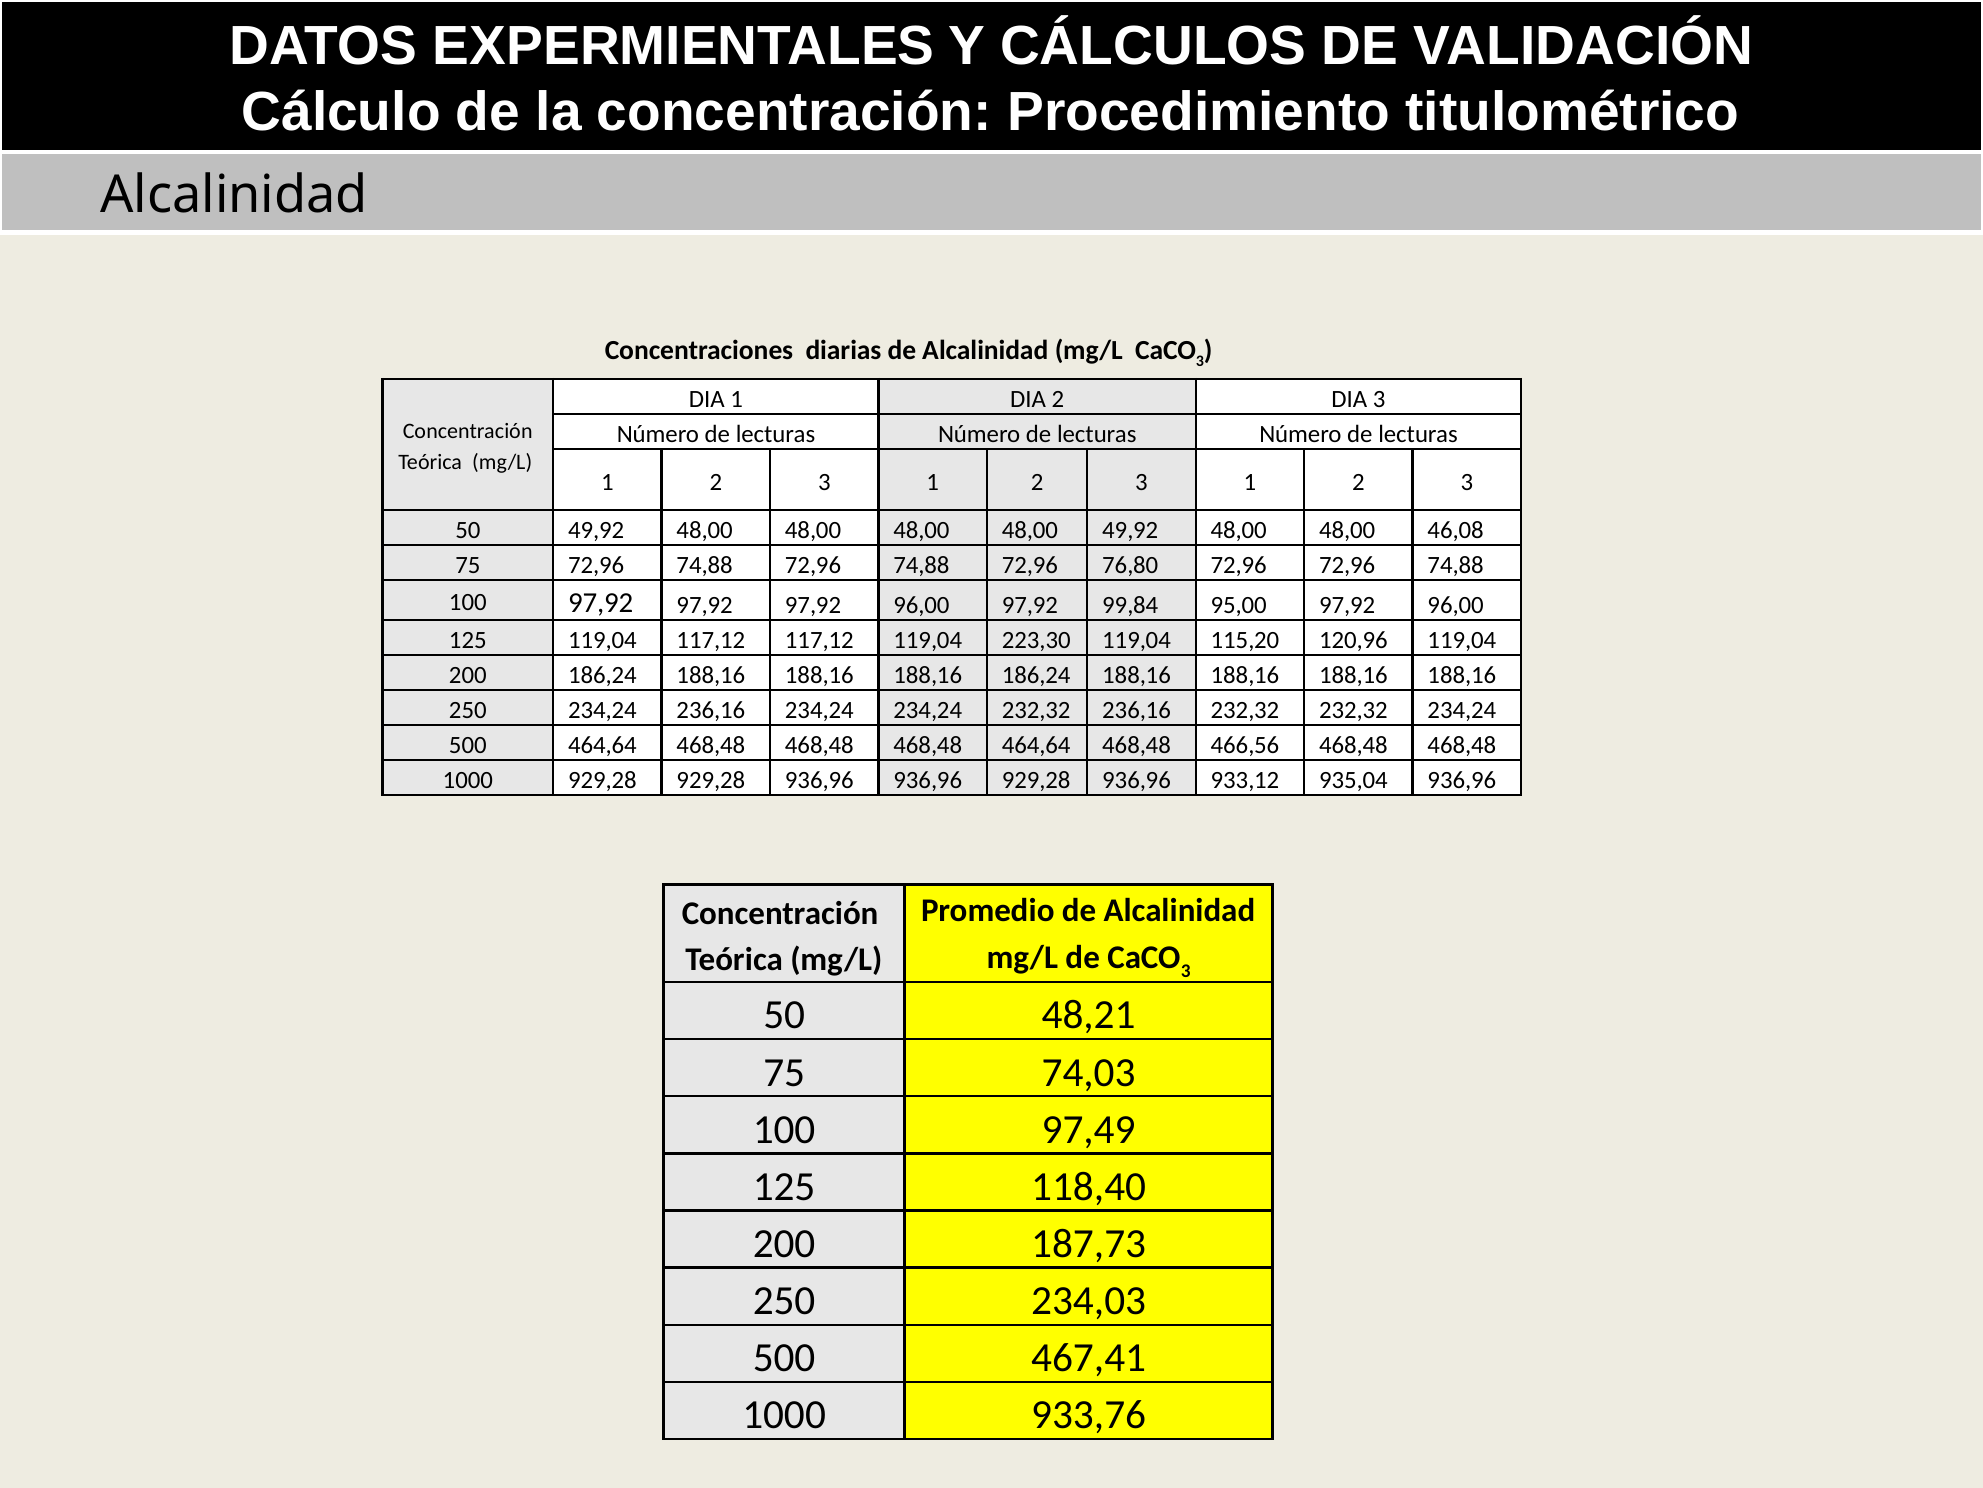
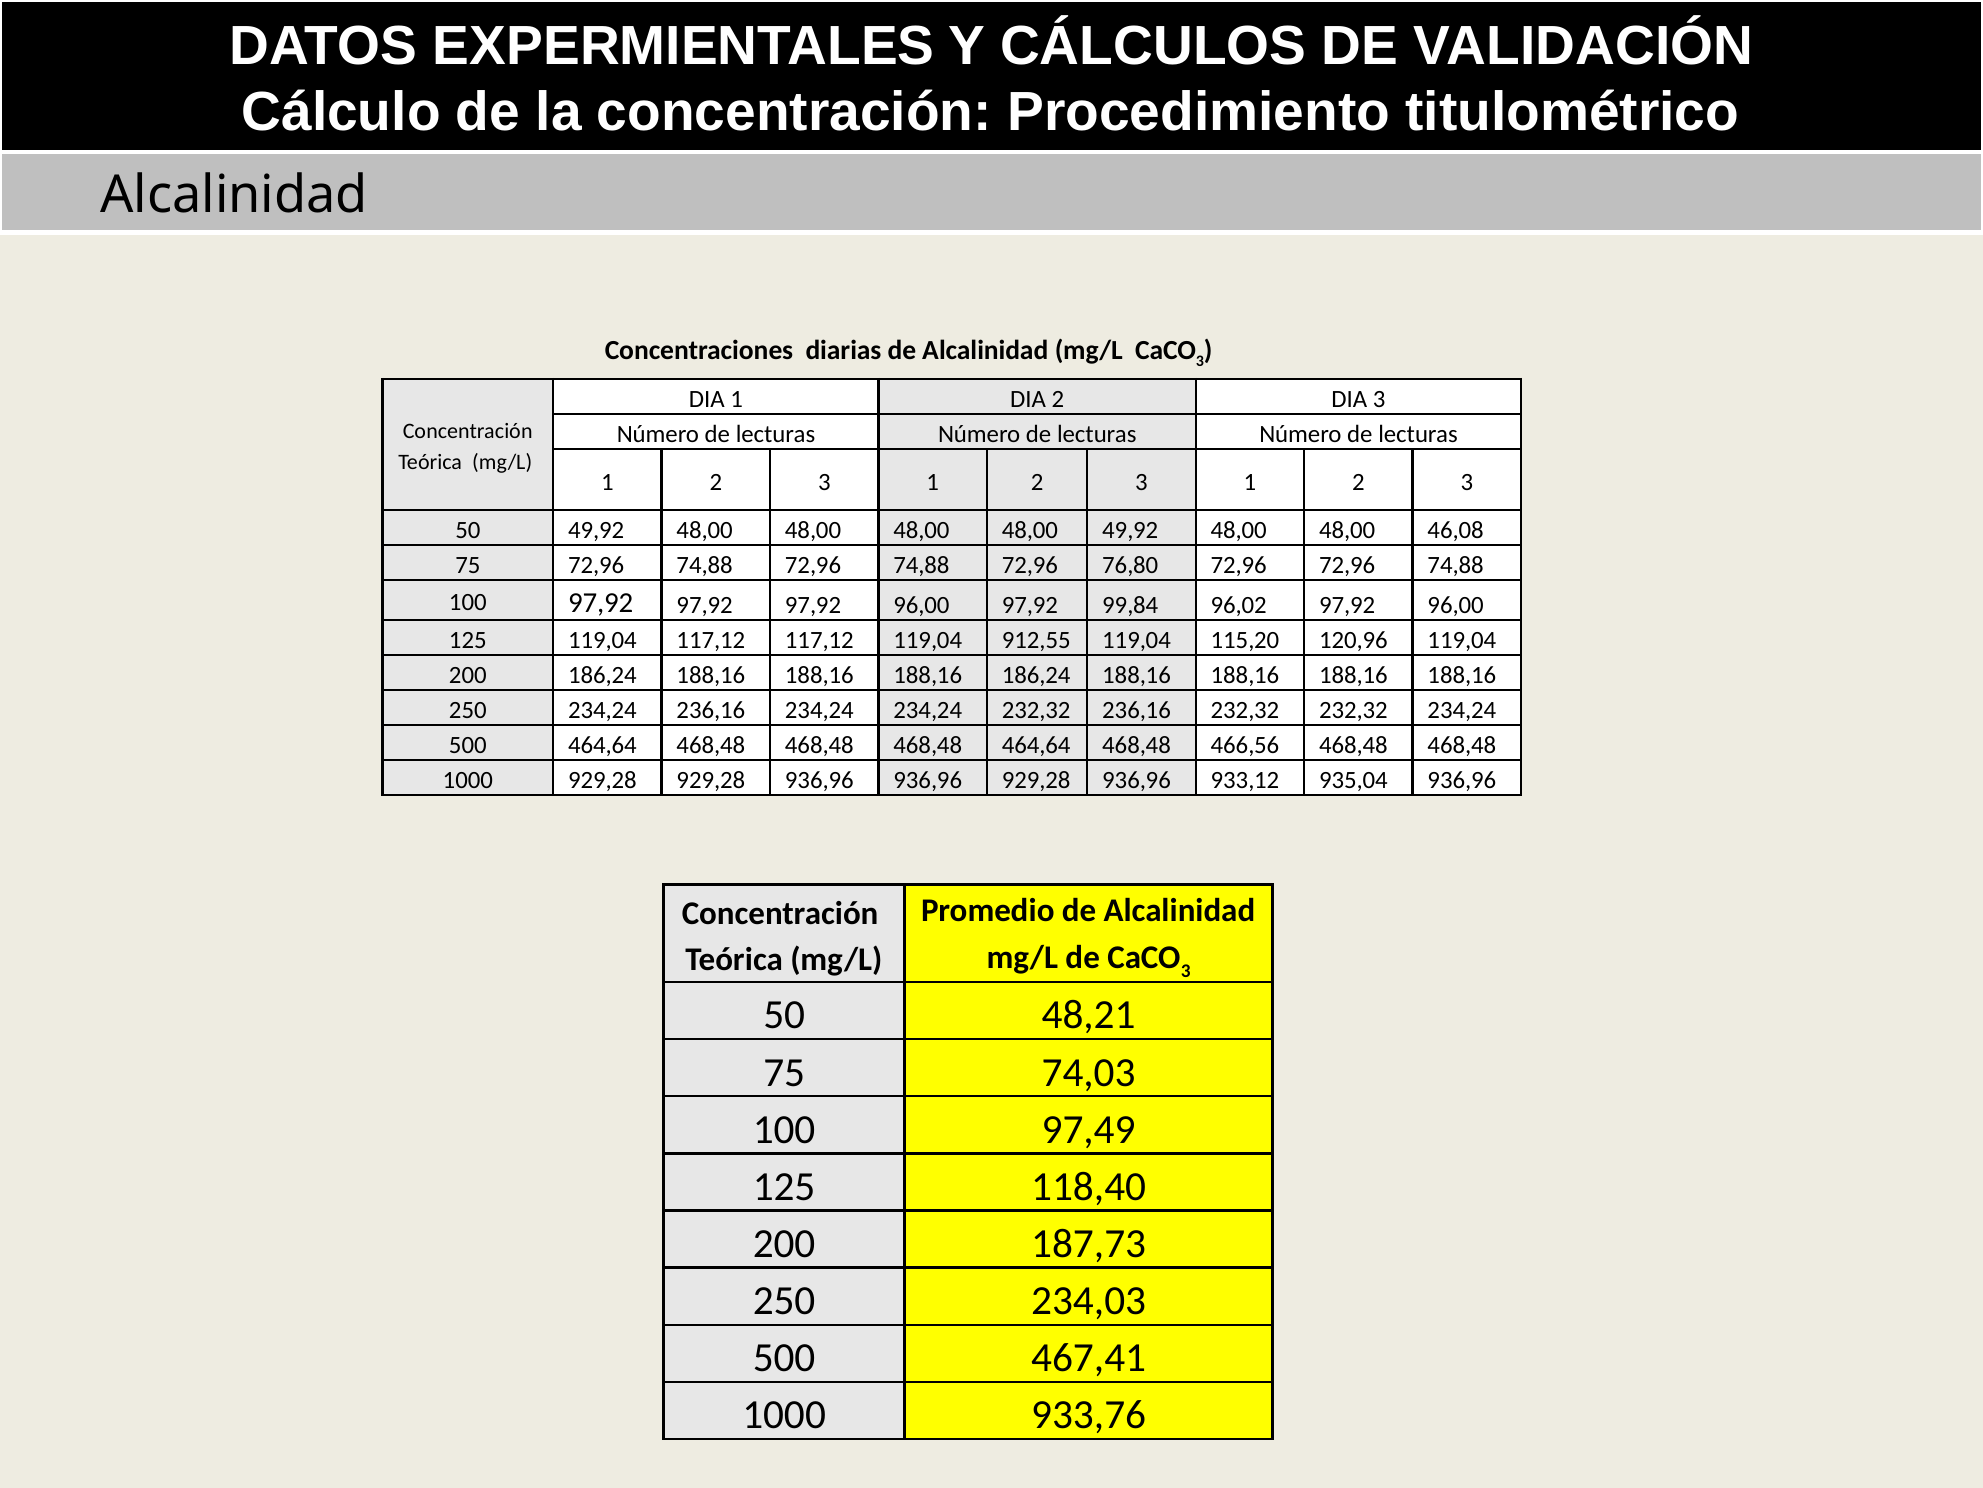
95,00: 95,00 -> 96,02
223,30: 223,30 -> 912,55
